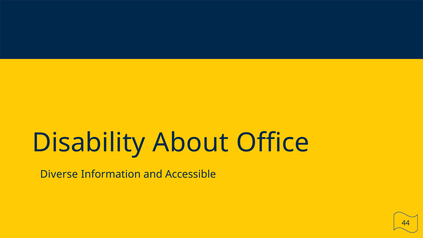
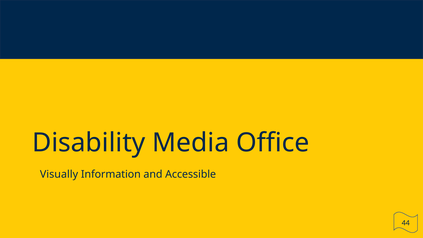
About: About -> Media
Diverse: Diverse -> Visually
